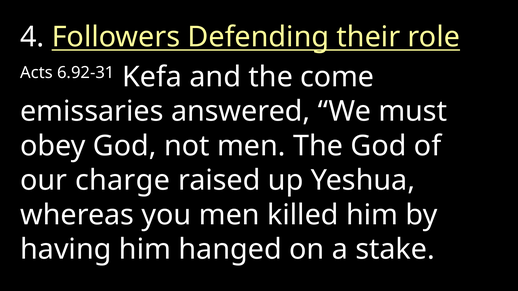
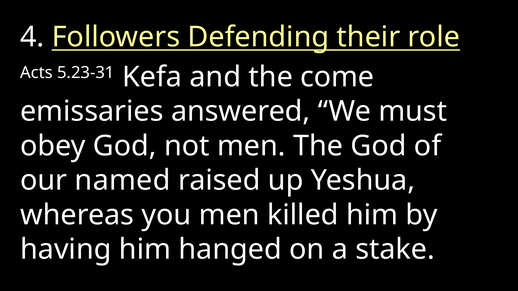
6.92-31: 6.92-31 -> 5.23-31
charge: charge -> named
